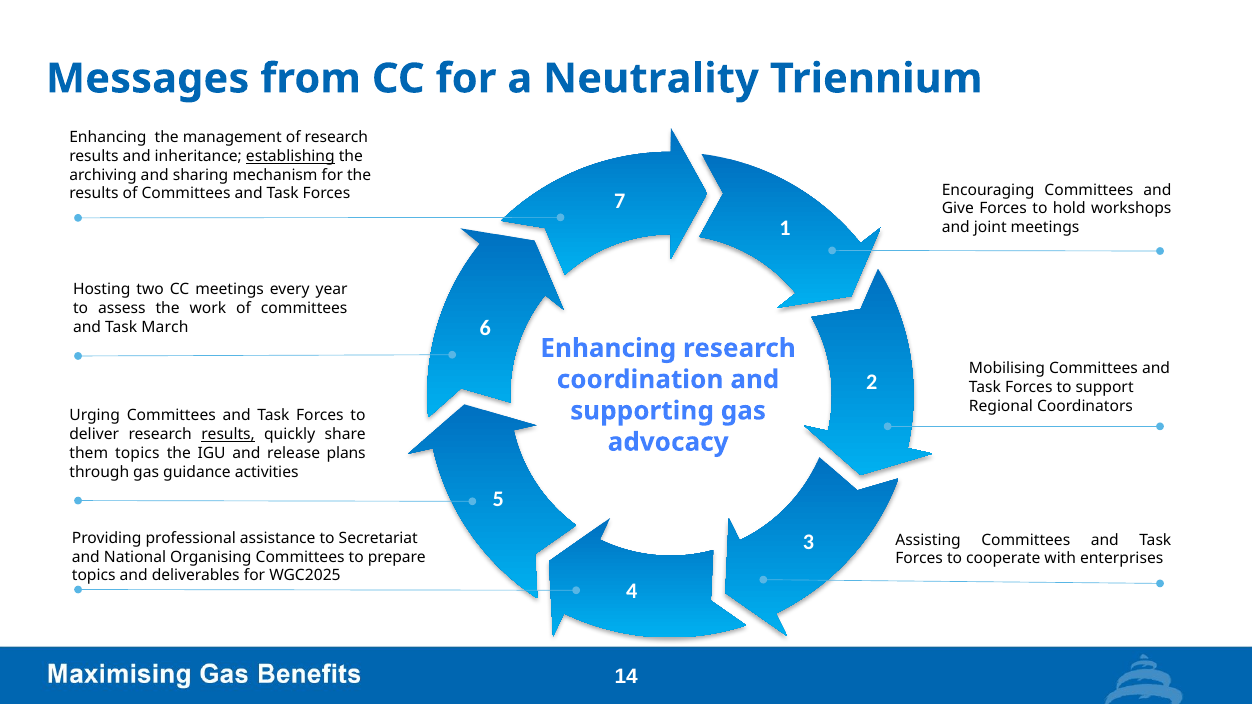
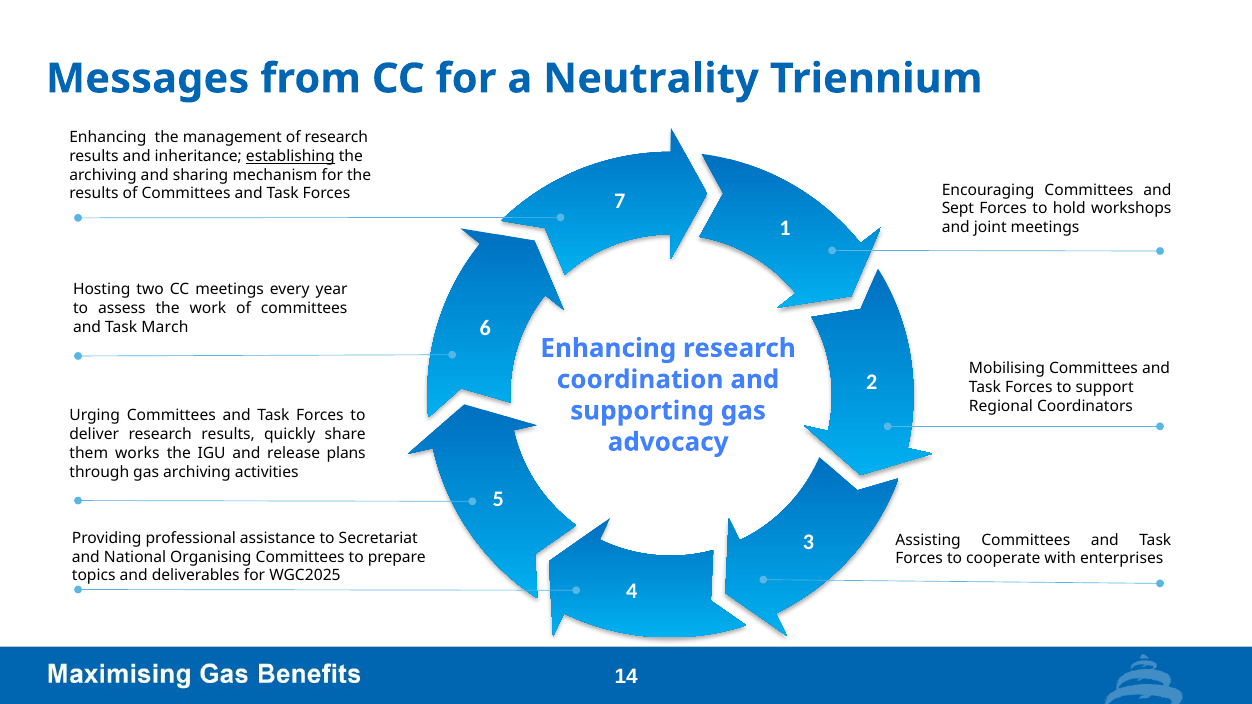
Give: Give -> Sept
results at (228, 435) underline: present -> none
them topics: topics -> works
gas guidance: guidance -> archiving
